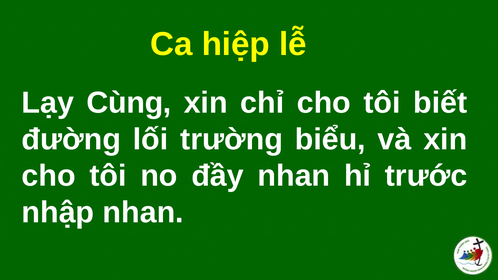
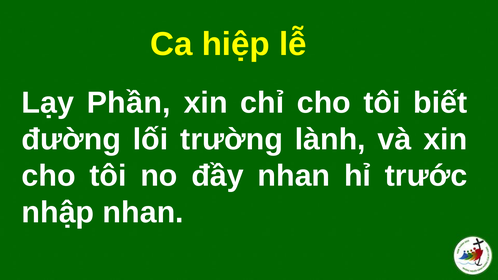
Cùng: Cùng -> Phần
biểu: biểu -> lành
